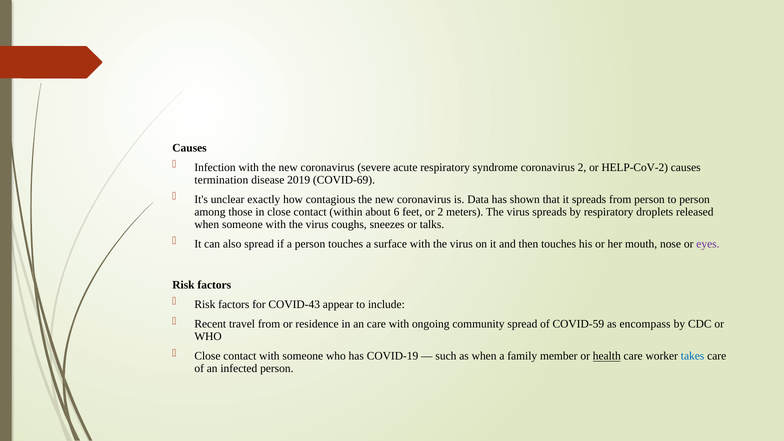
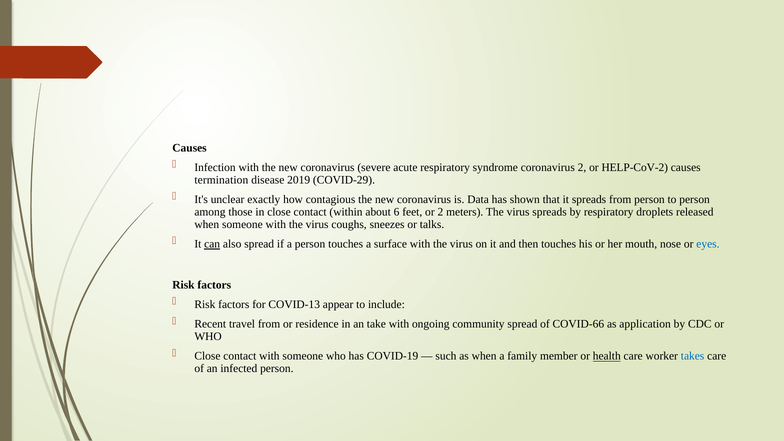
COVID-69: COVID-69 -> COVID-29
can underline: none -> present
eyes colour: purple -> blue
COVID-43: COVID-43 -> COVID-13
an care: care -> take
COVID-59: COVID-59 -> COVID-66
encompass: encompass -> application
